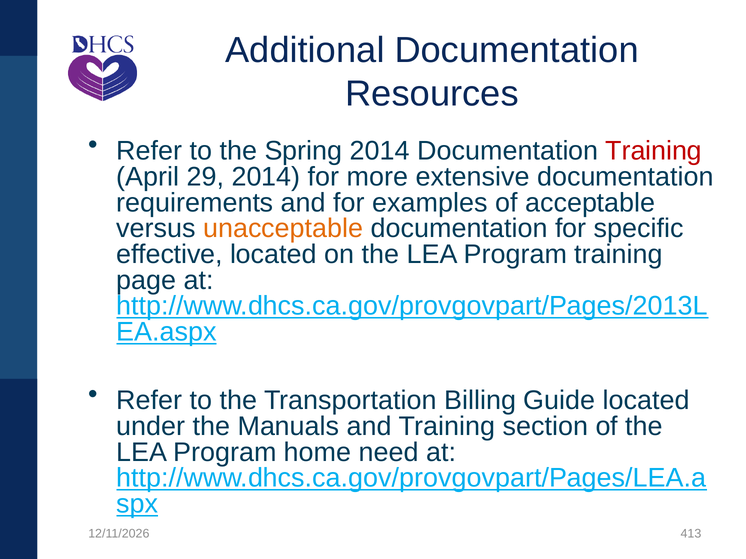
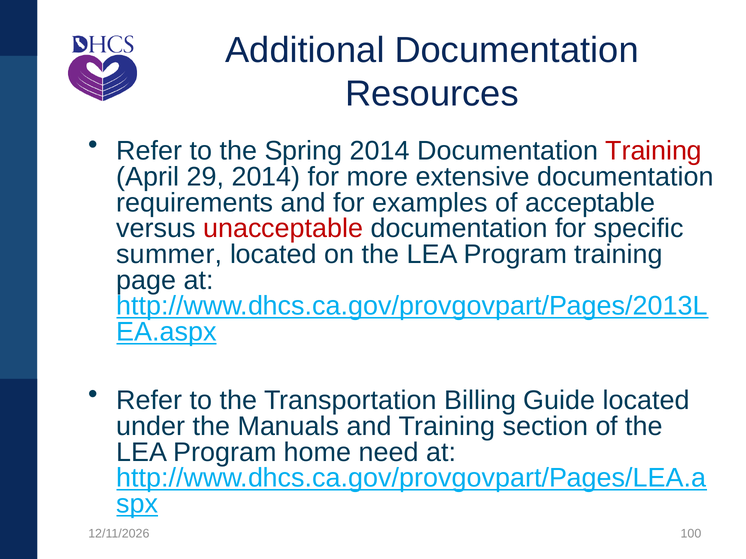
unacceptable colour: orange -> red
effective: effective -> summer
413: 413 -> 100
